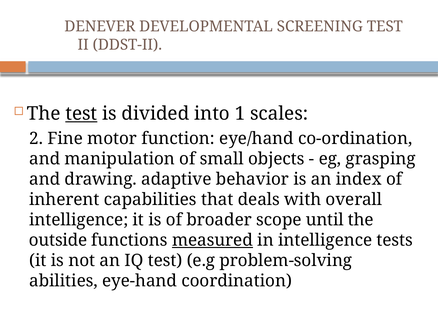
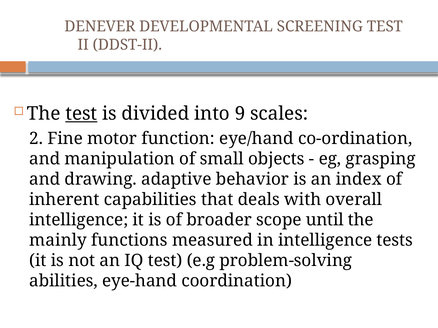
1: 1 -> 9
outside: outside -> mainly
measured underline: present -> none
